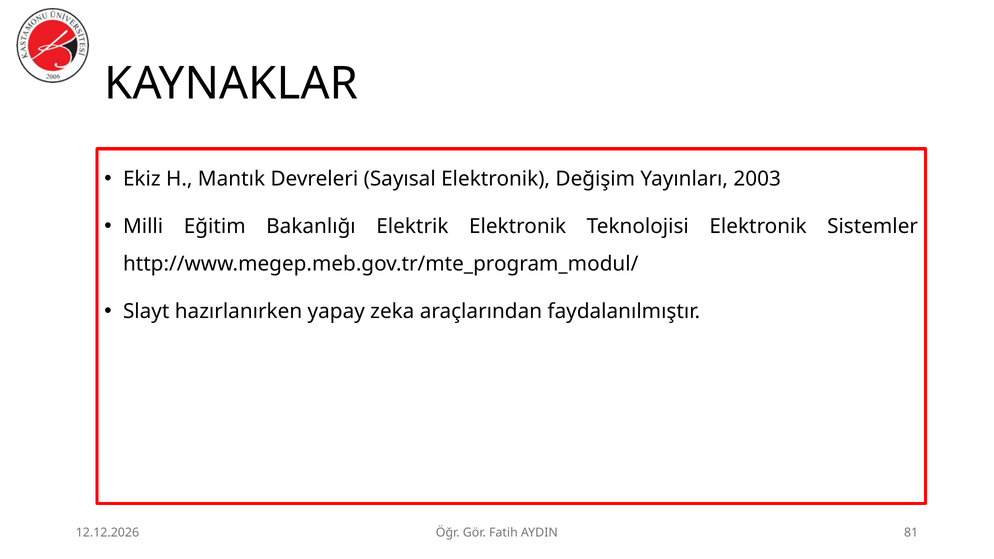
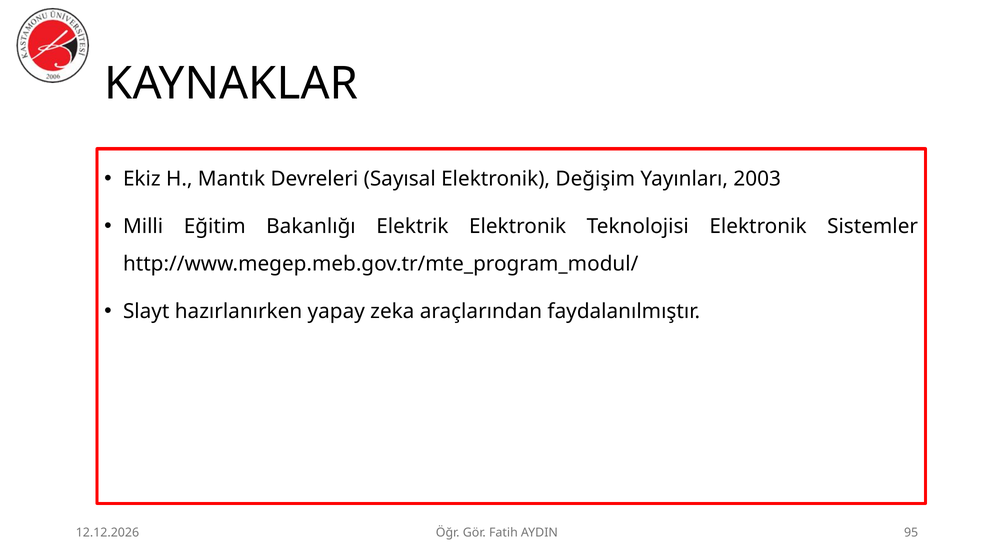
81: 81 -> 95
